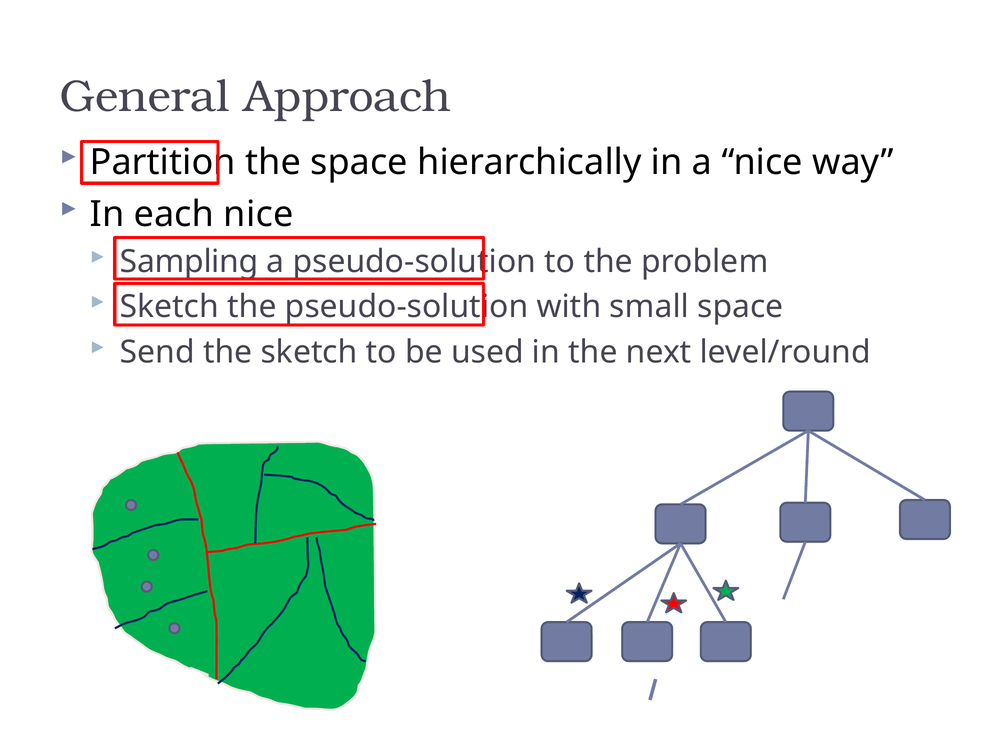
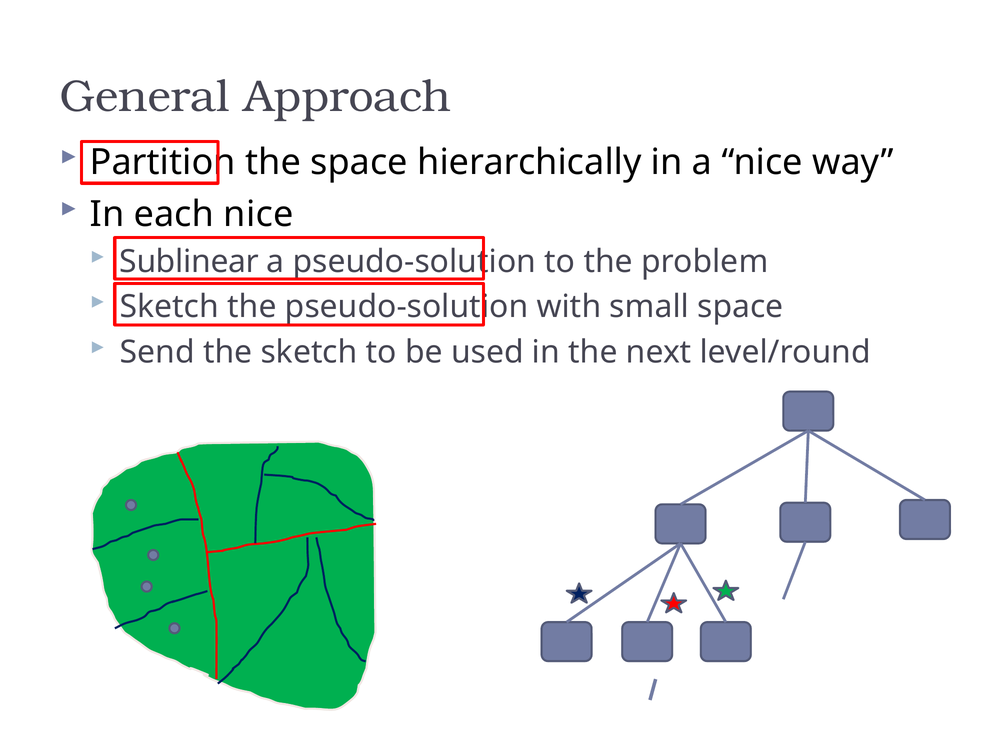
Sampling: Sampling -> Sublinear
